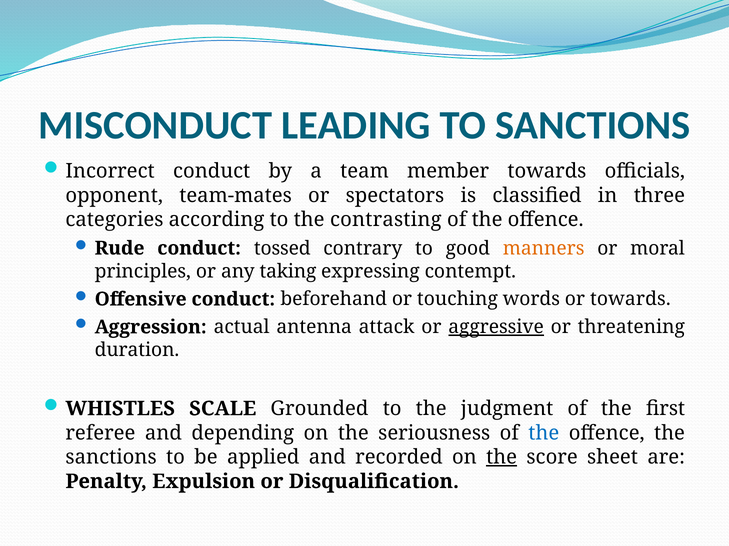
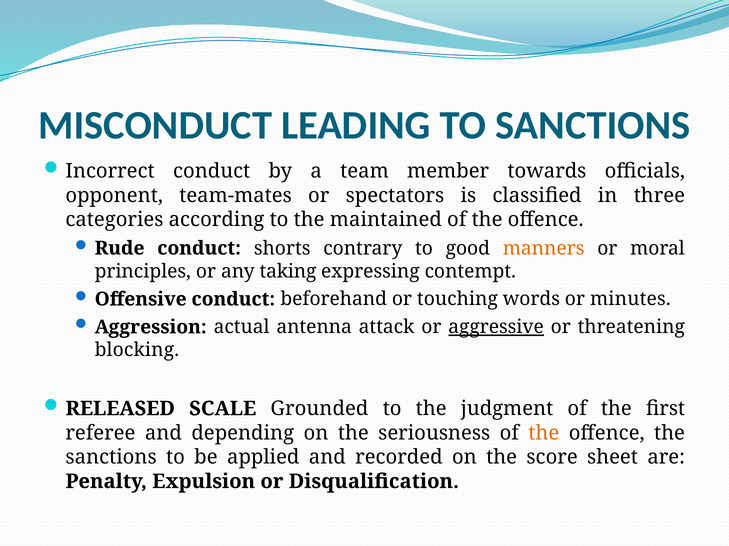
contrasting: contrasting -> maintained
tossed: tossed -> shorts
or towards: towards -> minutes
duration: duration -> blocking
WHISTLES: WHISTLES -> RELEASED
the at (544, 433) colour: blue -> orange
the at (502, 458) underline: present -> none
